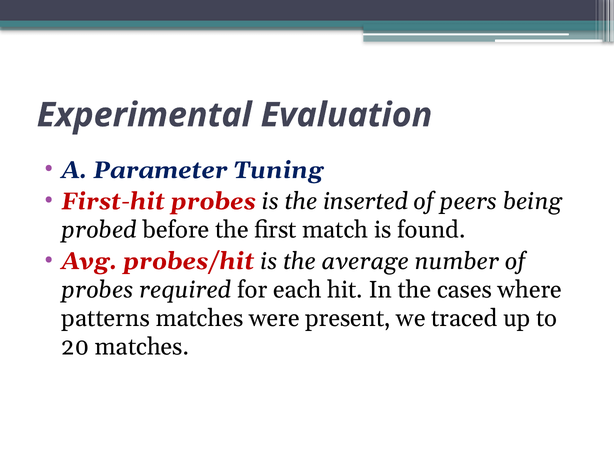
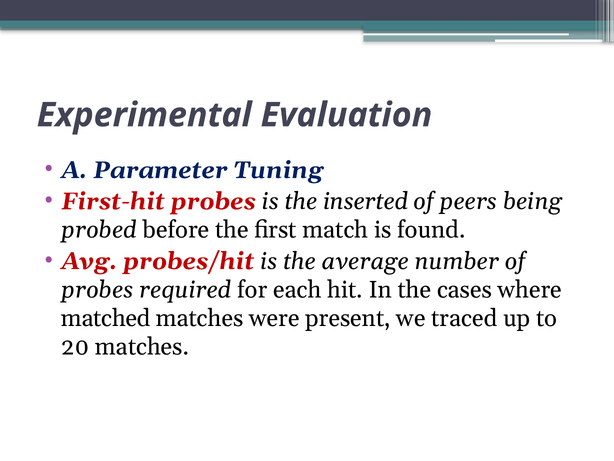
patterns: patterns -> matched
